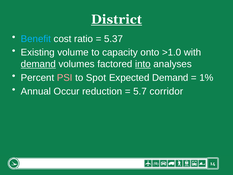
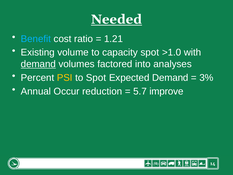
District: District -> Needed
5.37: 5.37 -> 1.21
capacity onto: onto -> spot
into underline: present -> none
PSI colour: pink -> yellow
1%: 1% -> 3%
corridor: corridor -> improve
